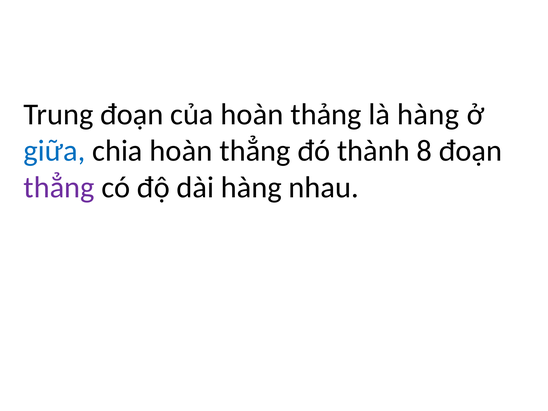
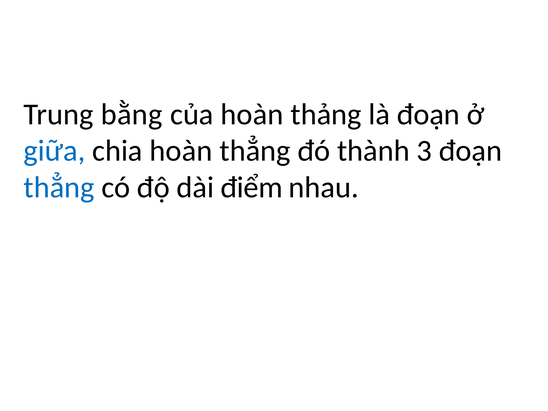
Trung đoạn: đoạn -> bằng
là hàng: hàng -> đoạn
8: 8 -> 3
thẳng at (59, 187) colour: purple -> blue
dài hàng: hàng -> điểm
